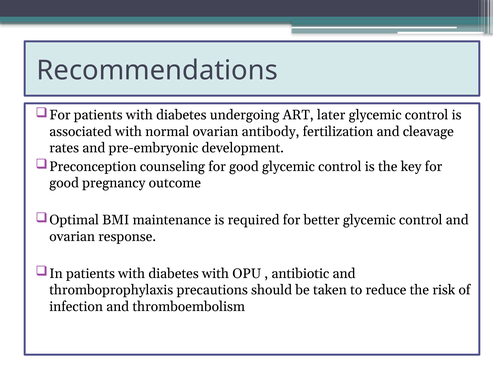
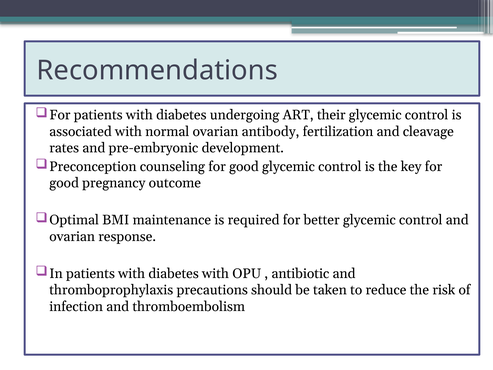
later: later -> their
